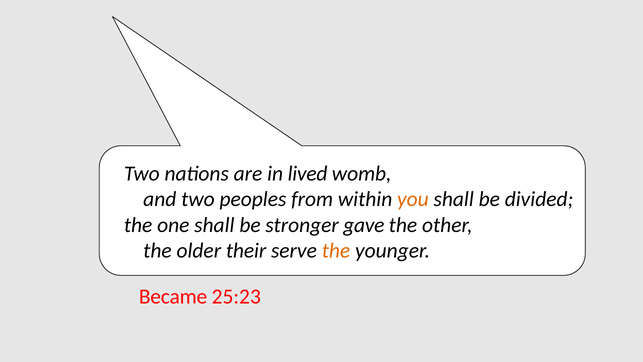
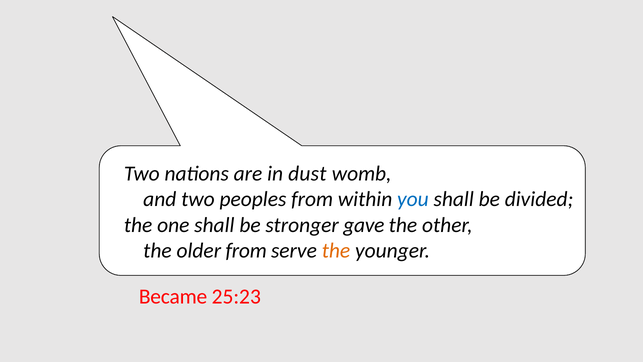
lived: lived -> dust
you colour: orange -> blue
older their: their -> from
